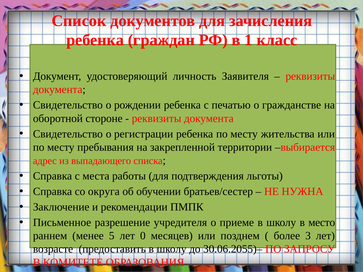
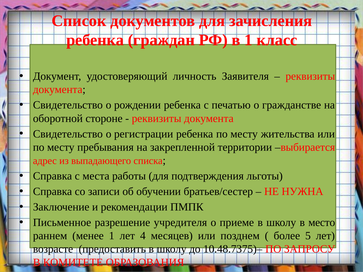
округа: округа -> записи
менее 5: 5 -> 1
0: 0 -> 4
3: 3 -> 5
30.06.2055)–: 30.06.2055)– -> 10.48.7375)–
